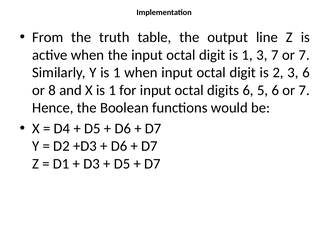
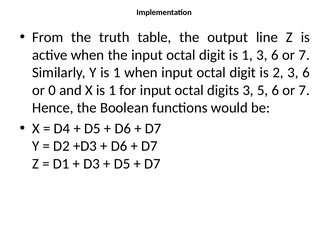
1 3 7: 7 -> 6
8: 8 -> 0
digits 6: 6 -> 3
